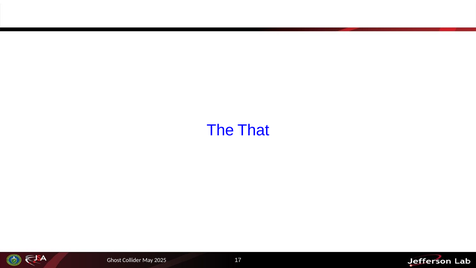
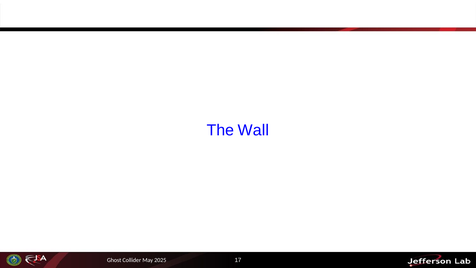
That: That -> Wall
